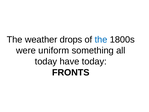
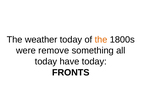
weather drops: drops -> today
the at (101, 40) colour: blue -> orange
uniform: uniform -> remove
